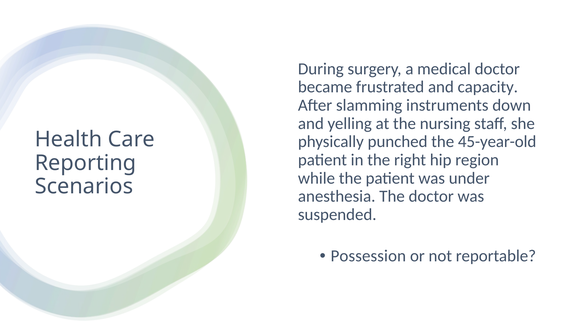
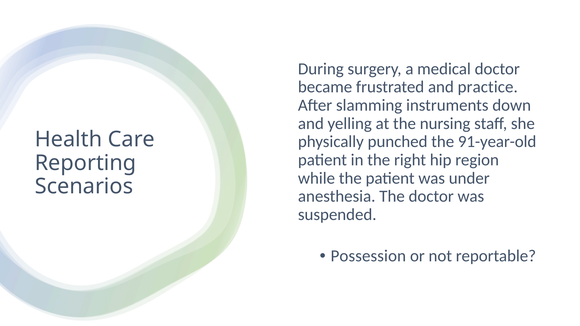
capacity: capacity -> practice
45-year-old: 45-year-old -> 91-year-old
